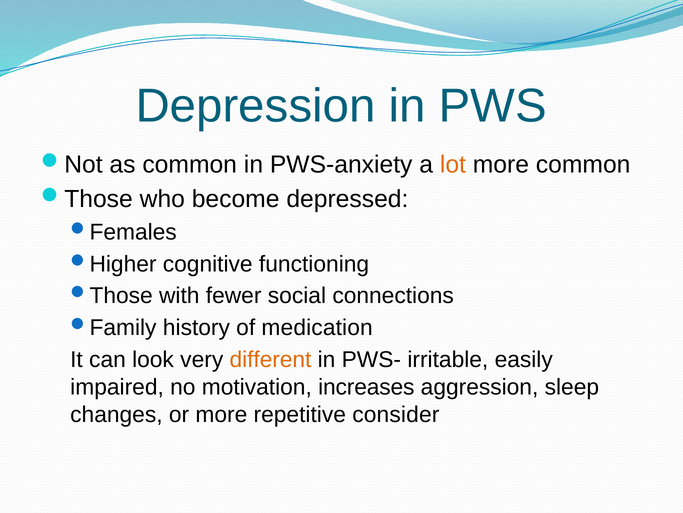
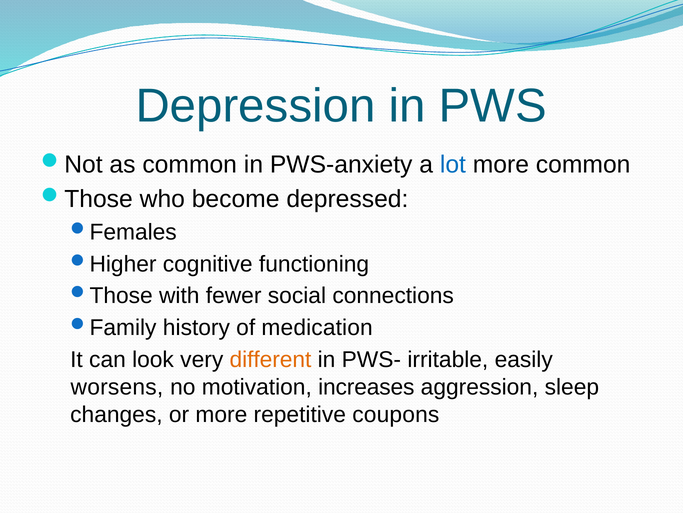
lot colour: orange -> blue
impaired: impaired -> worsens
consider: consider -> coupons
